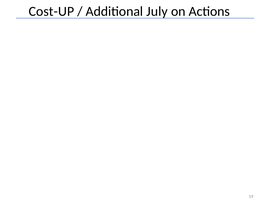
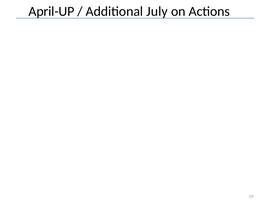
Cost-UP: Cost-UP -> April-UP
